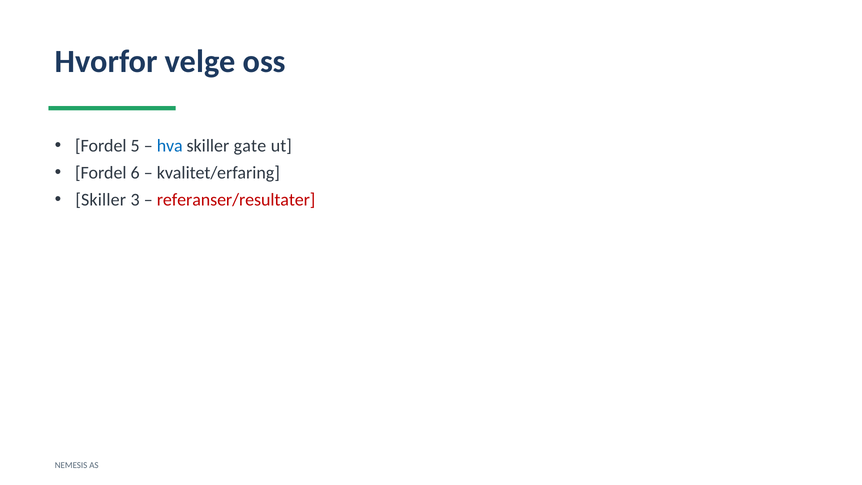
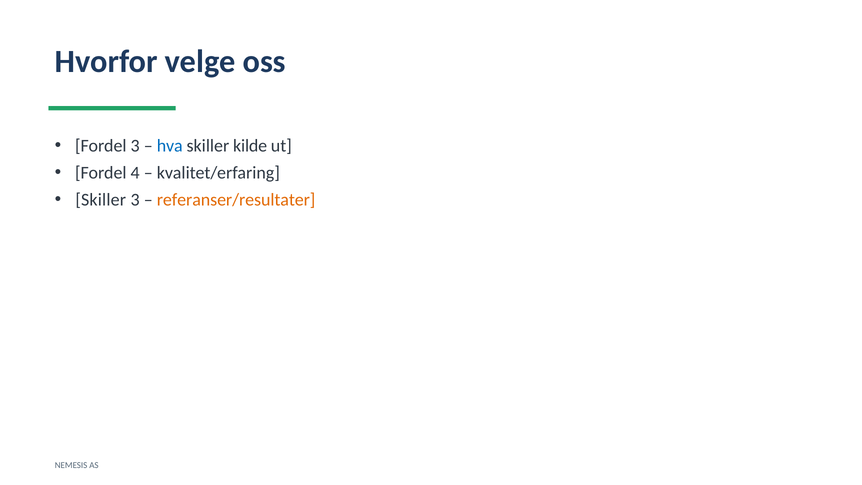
Fordel 5: 5 -> 3
gate: gate -> kilde
6: 6 -> 4
referanser/resultater colour: red -> orange
